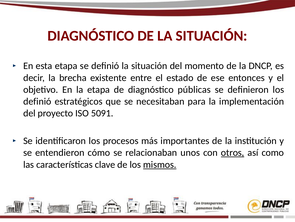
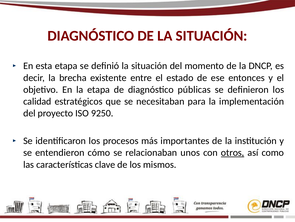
definió at (37, 101): definió -> calidad
5091: 5091 -> 9250
mismos underline: present -> none
